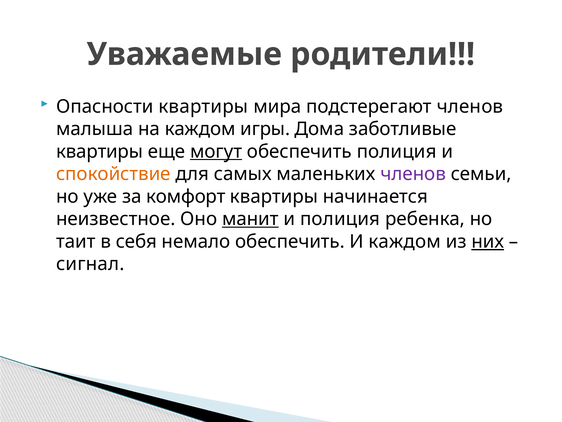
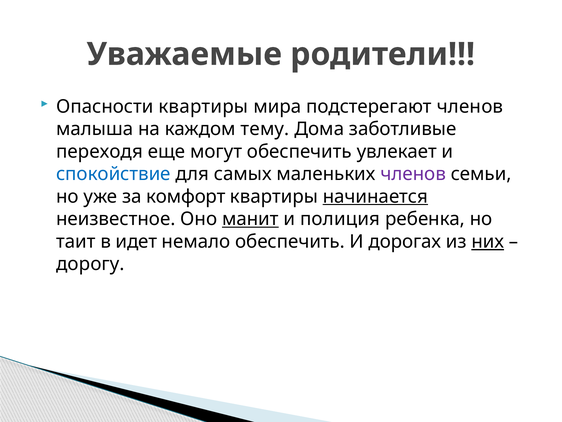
игры: игры -> тему
квартиры at (100, 151): квартиры -> переходя
могут underline: present -> none
обеспечить полиция: полиция -> увлекает
спокойствие colour: orange -> blue
начинается underline: none -> present
себя: себя -> идет
И каждом: каждом -> дорогах
сигнал: сигнал -> дорогу
